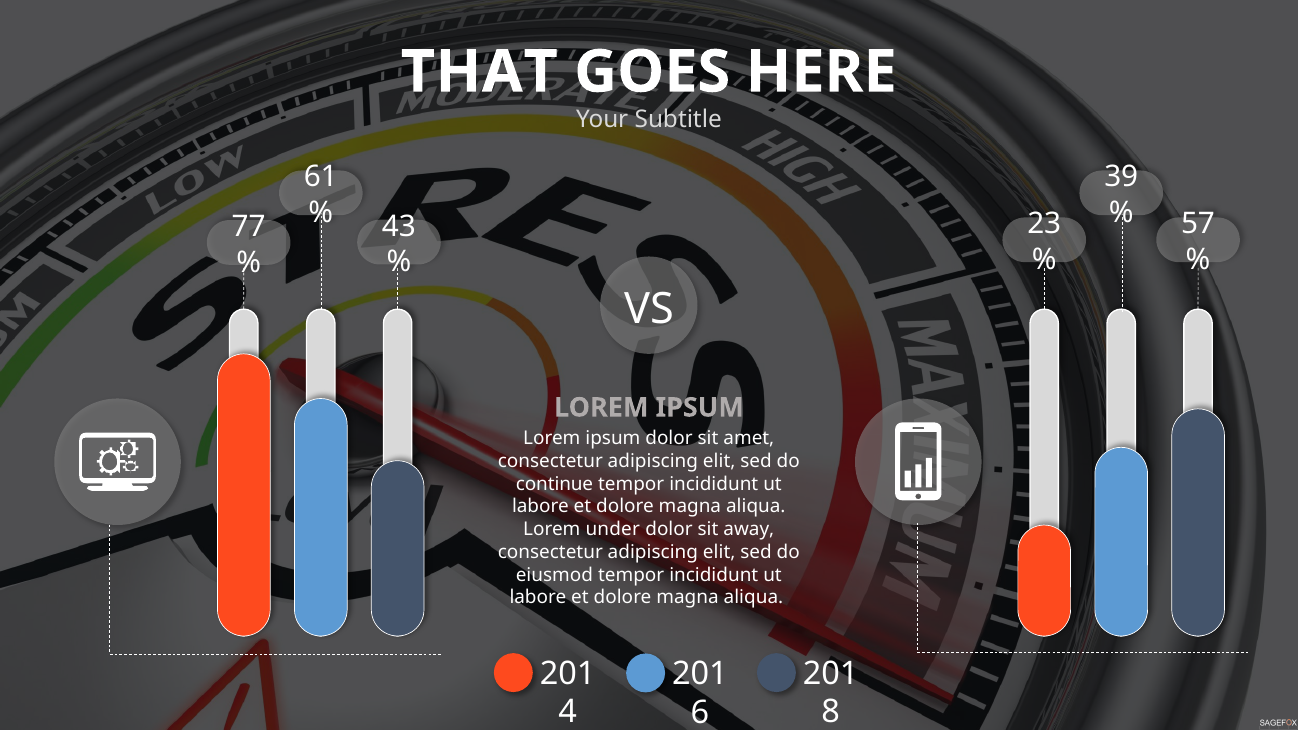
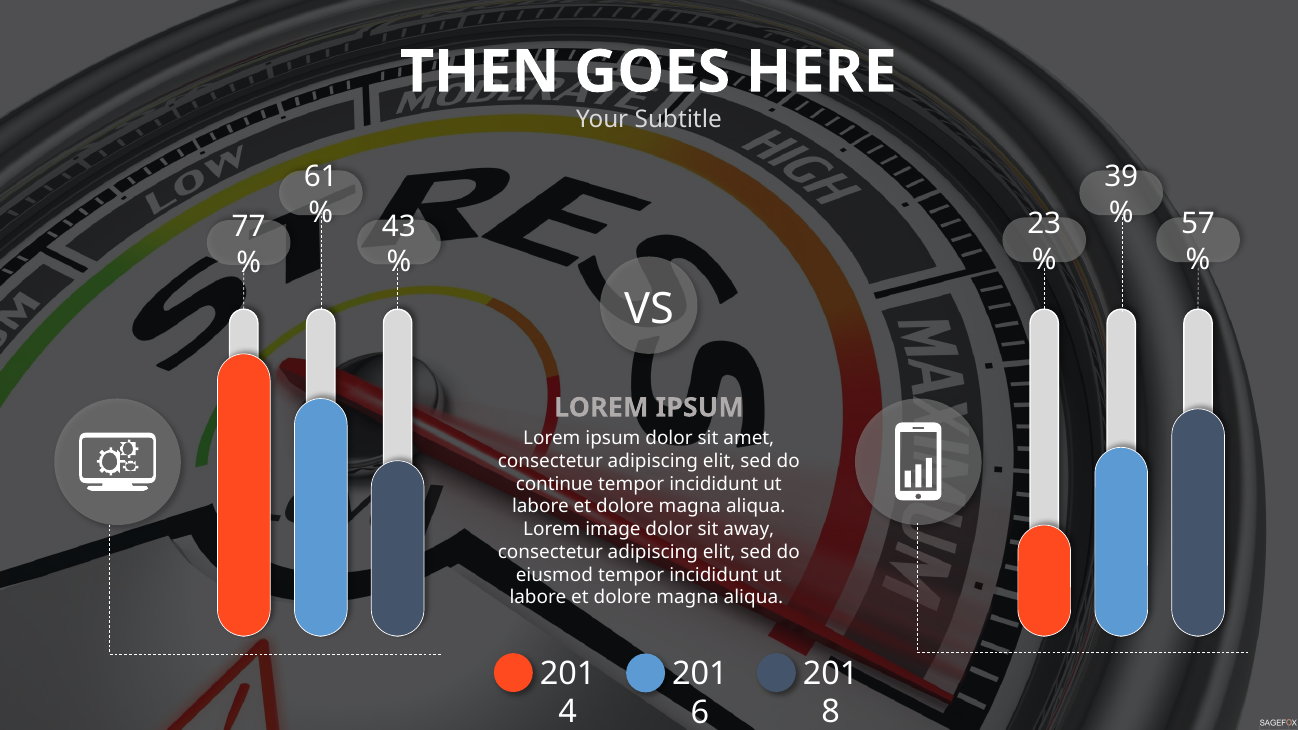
THAT: THAT -> THEN
under: under -> image
